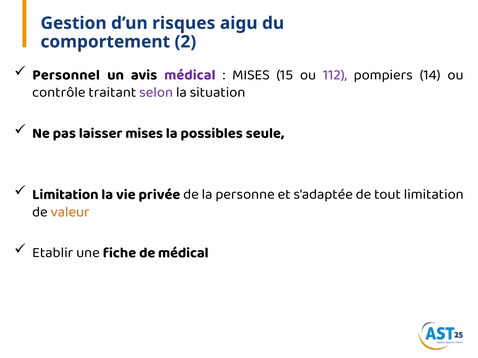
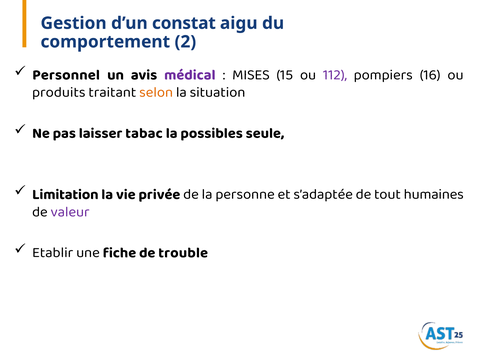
risques: risques -> constat
14: 14 -> 16
contrôle: contrôle -> produits
selon colour: purple -> orange
laisser mises: mises -> tabac
tout limitation: limitation -> humaines
valeur colour: orange -> purple
de médical: médical -> trouble
